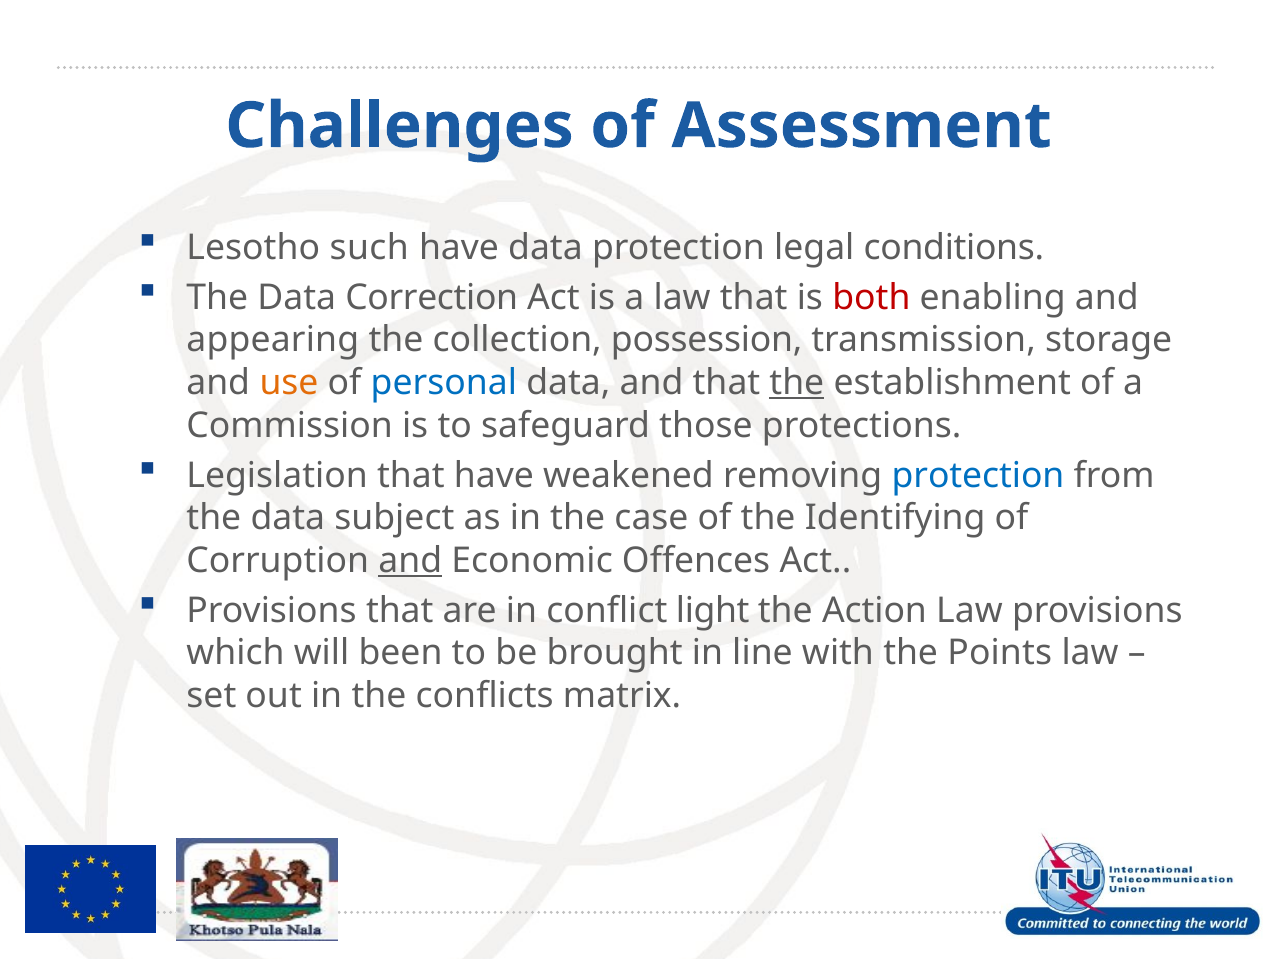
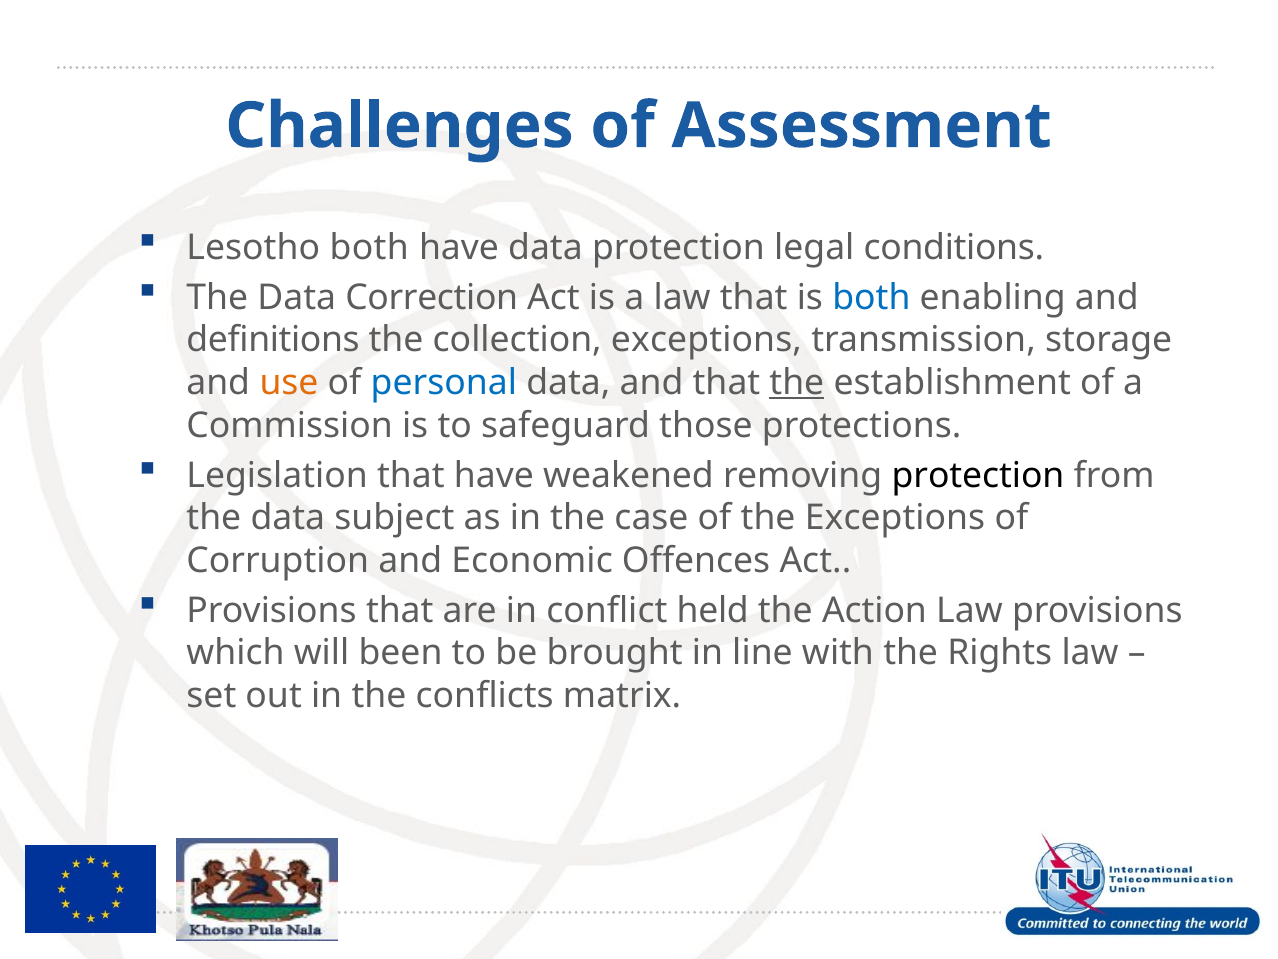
Lesotho such: such -> both
both at (871, 297) colour: red -> blue
appearing: appearing -> definitions
collection possession: possession -> exceptions
protection at (978, 475) colour: blue -> black
the Identifying: Identifying -> Exceptions
and at (410, 560) underline: present -> none
light: light -> held
Points: Points -> Rights
